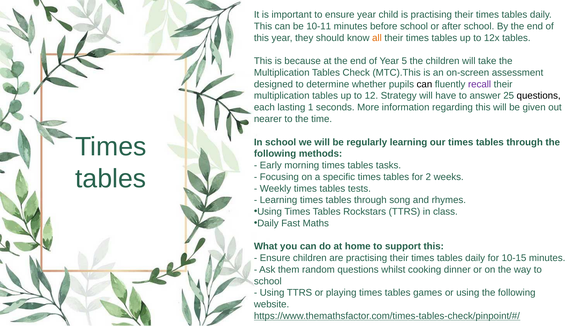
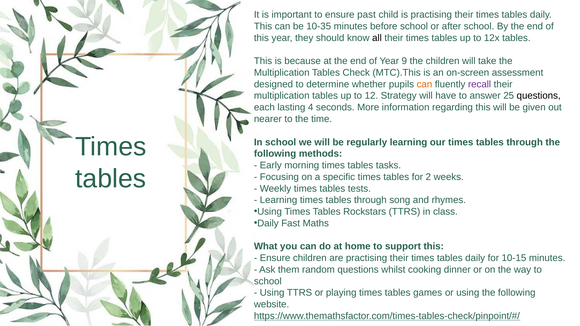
ensure year: year -> past
10-11: 10-11 -> 10-35
all colour: orange -> black
5: 5 -> 9
can at (424, 84) colour: black -> orange
1: 1 -> 4
